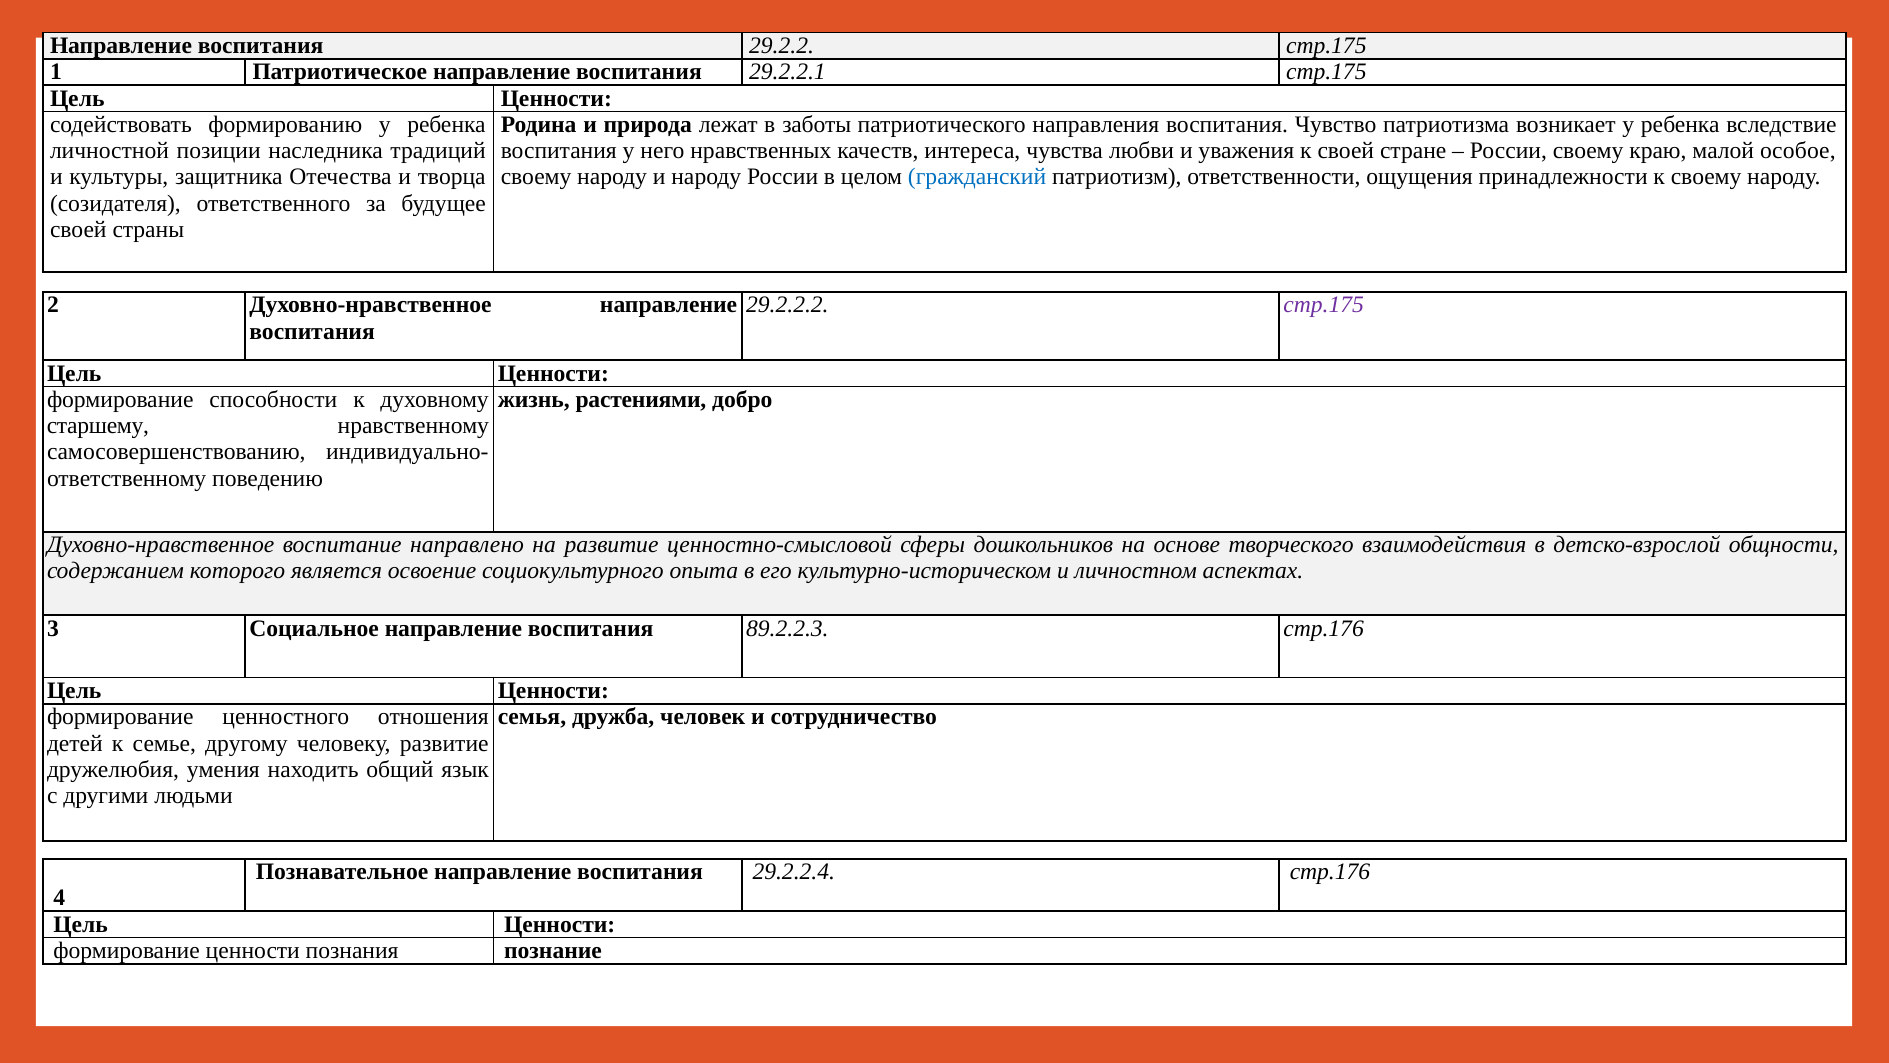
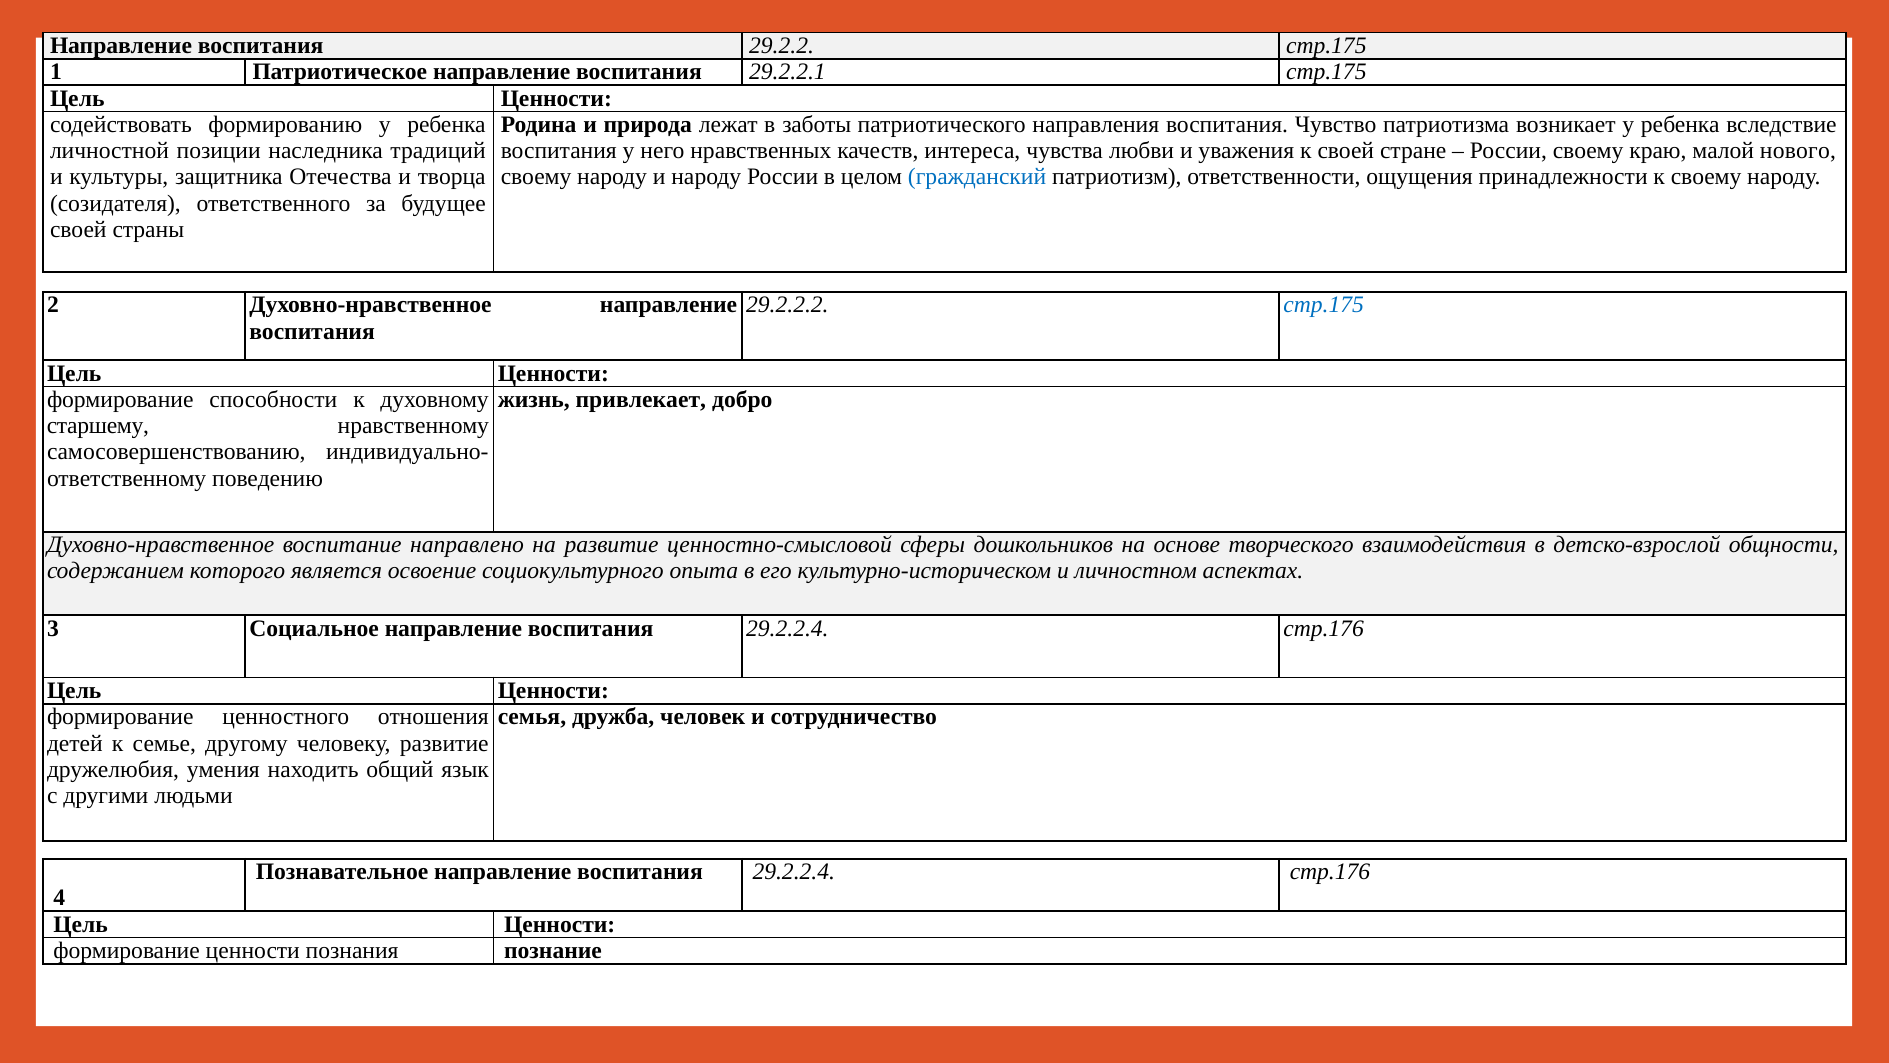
особое: особое -> нового
стр.175 at (1324, 305) colour: purple -> blue
растениями: растениями -> привлекает
Социальное направление воспитания 89.2.2.3: 89.2.2.3 -> 29.2.2.4
